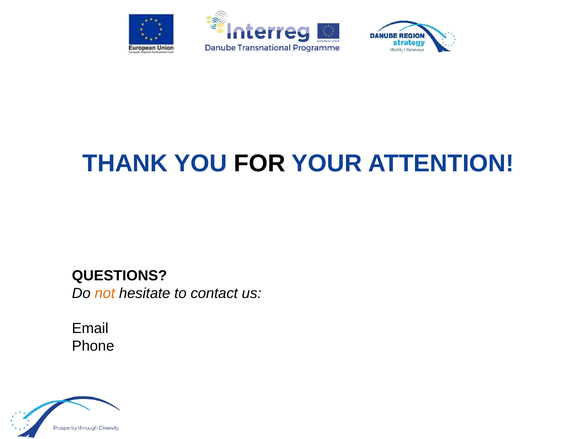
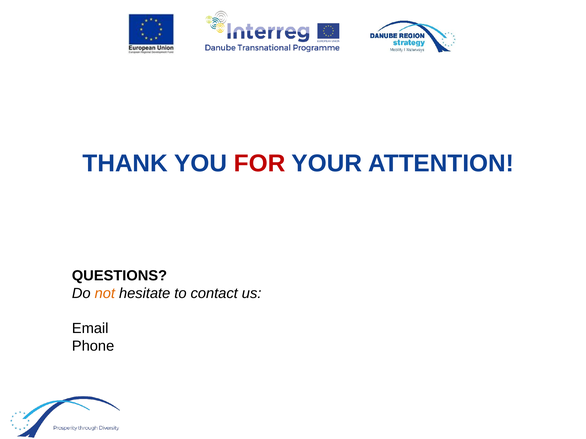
FOR colour: black -> red
